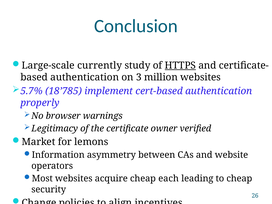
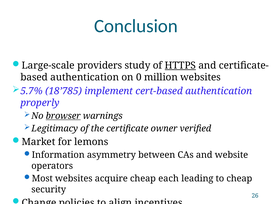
currently: currently -> providers
3: 3 -> 0
browser underline: none -> present
